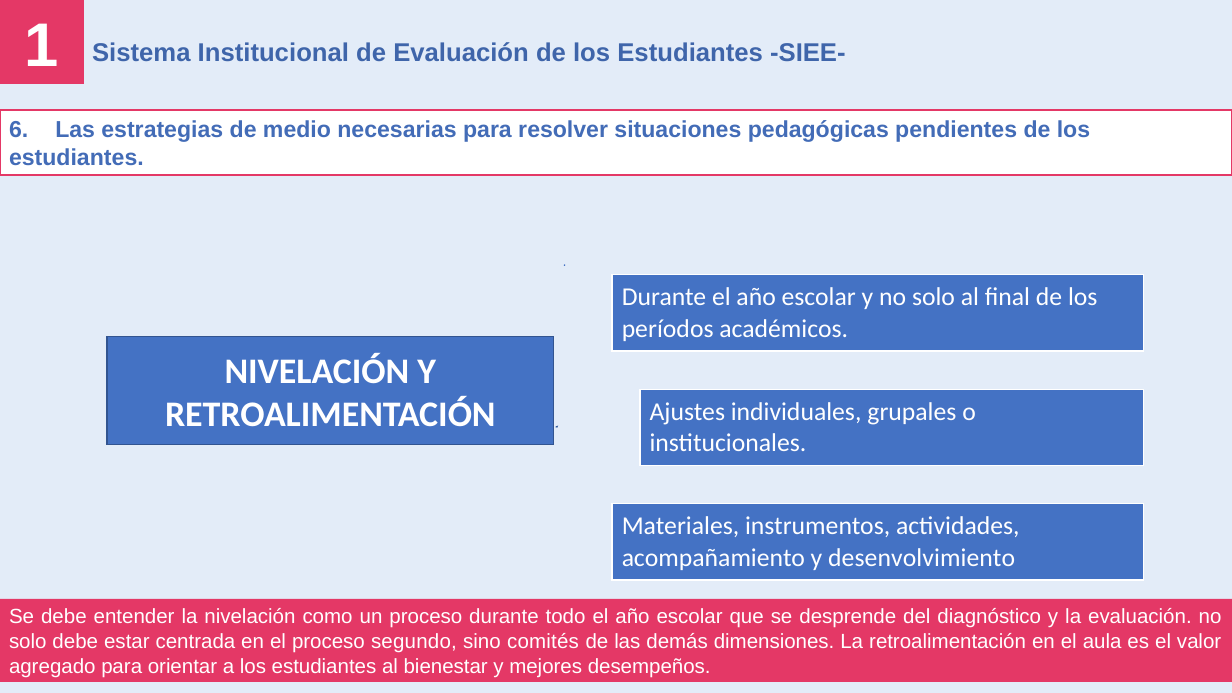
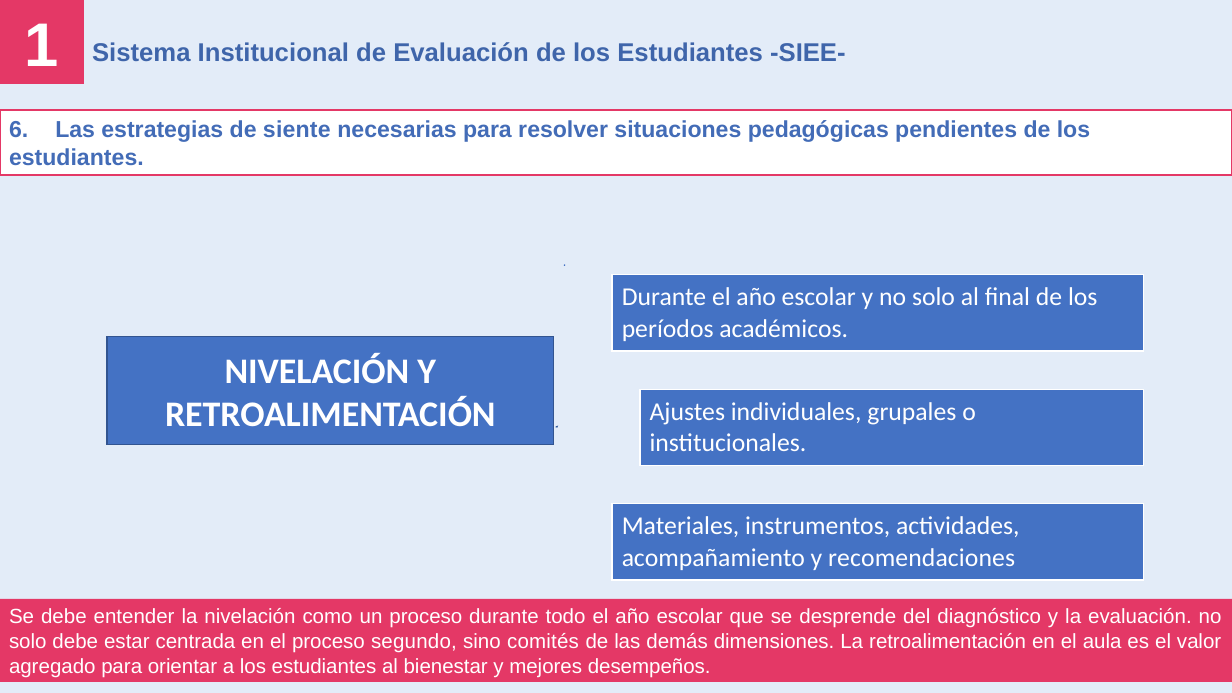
medio: medio -> siente
desenvolvimiento: desenvolvimiento -> recomendaciones
